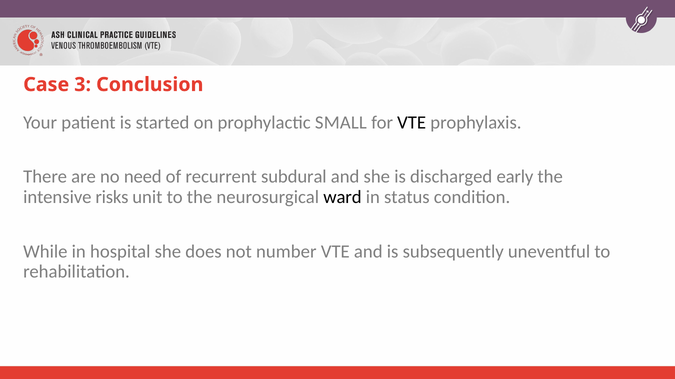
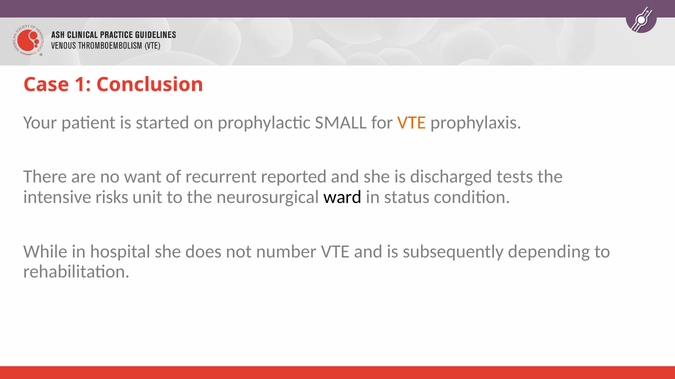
3: 3 -> 1
VTE at (412, 123) colour: black -> orange
need: need -> want
subdural: subdural -> reported
early: early -> tests
uneventful: uneventful -> depending
